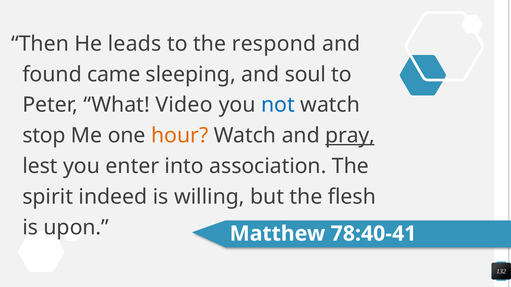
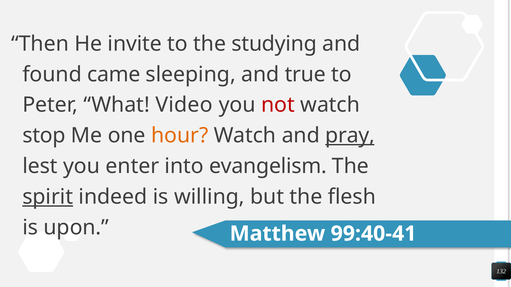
leads: leads -> invite
respond: respond -> studying
soul: soul -> true
not colour: blue -> red
association: association -> evangelism
spirit underline: none -> present
78:40-41: 78:40-41 -> 99:40-41
